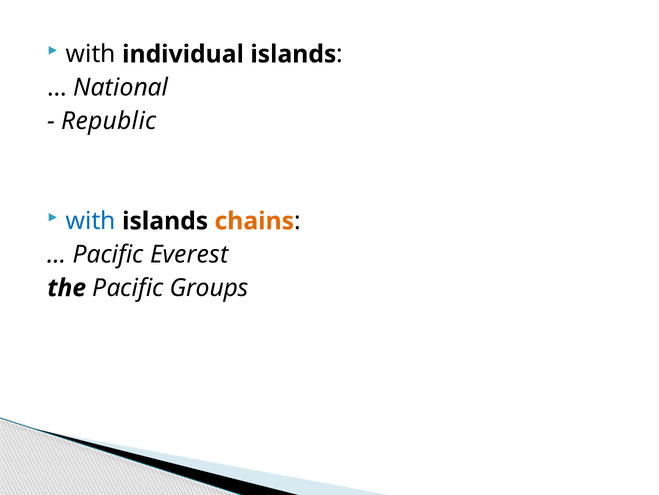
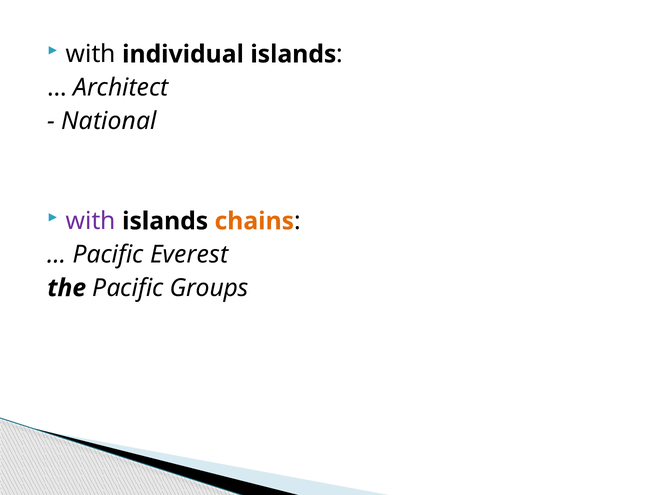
National: National -> Architect
Republic: Republic -> National
with at (91, 221) colour: blue -> purple
